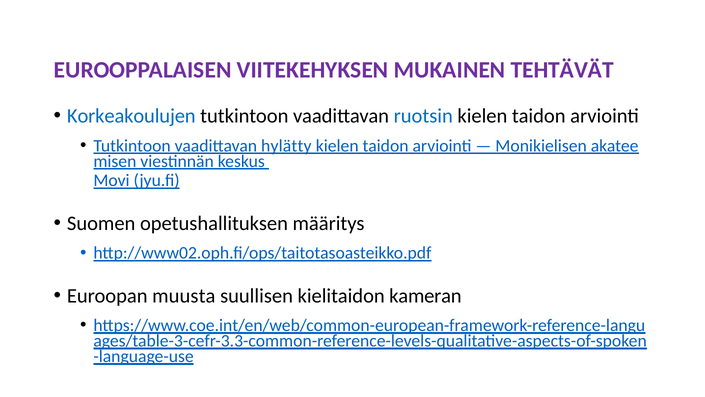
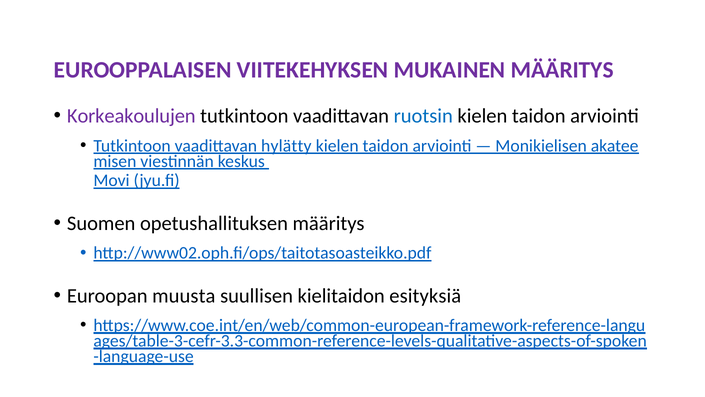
MUKAINEN TEHTÄVÄT: TEHTÄVÄT -> MÄÄRITYS
Korkeakoulujen colour: blue -> purple
kameran: kameran -> esityksiä
